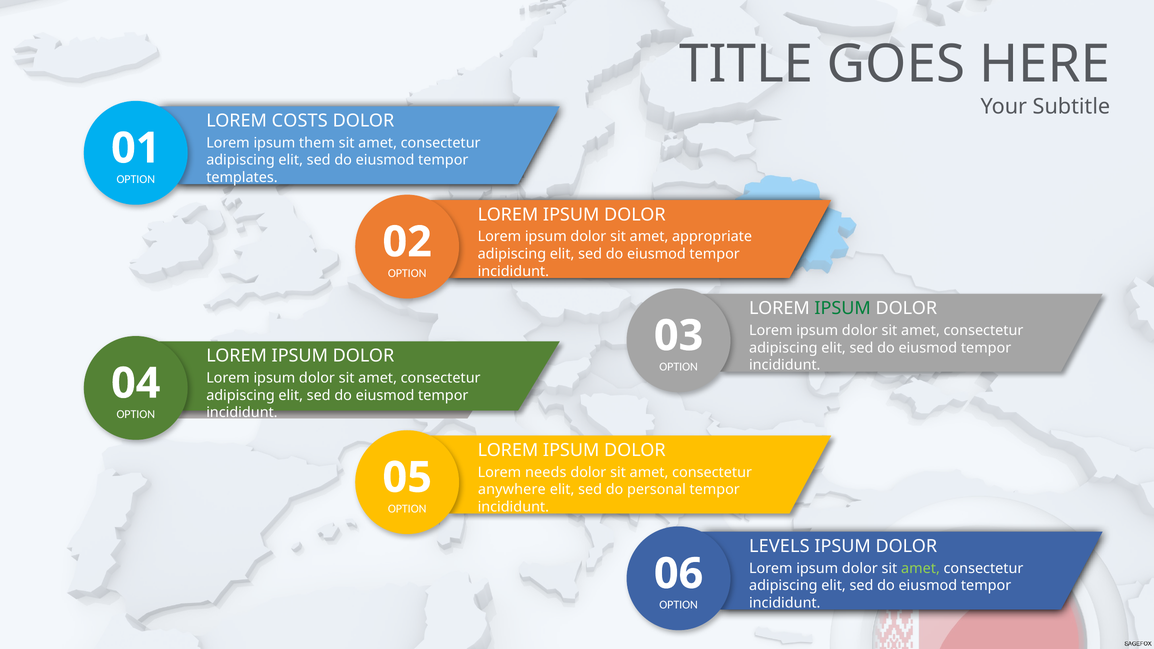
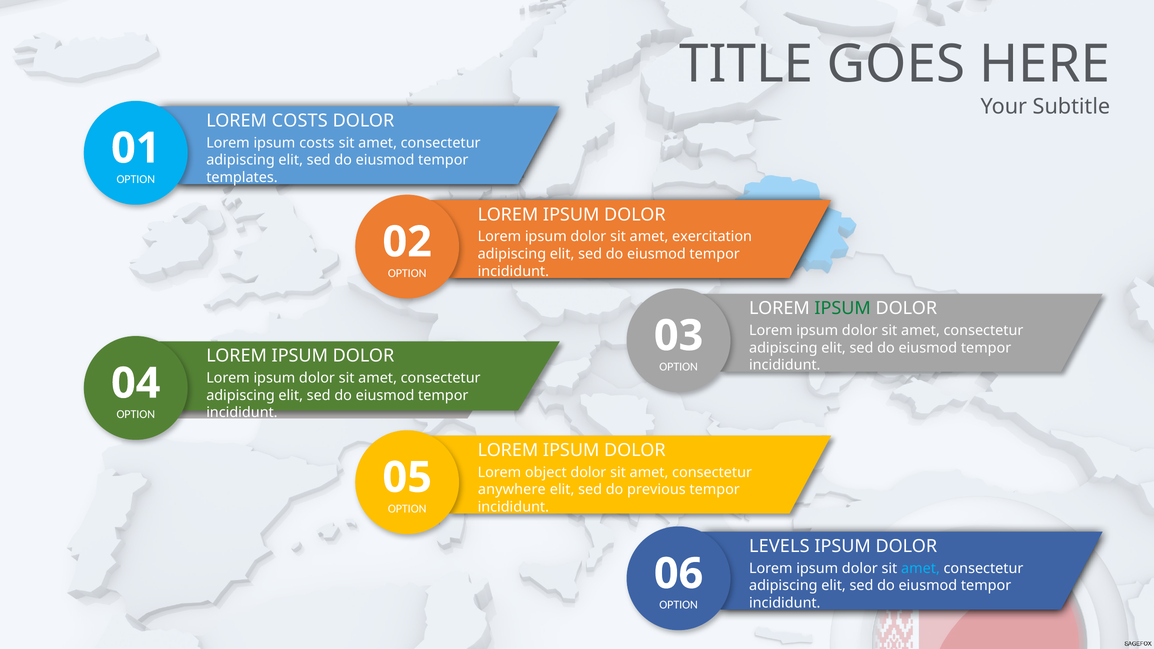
ipsum them: them -> costs
appropriate: appropriate -> exercitation
needs: needs -> object
personal: personal -> previous
amet at (920, 569) colour: light green -> light blue
